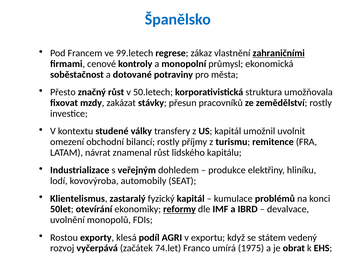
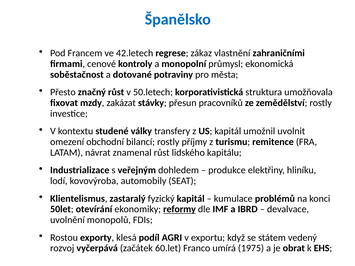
99.letech: 99.letech -> 42.letech
zahraničními underline: present -> none
74.let: 74.let -> 60.let
